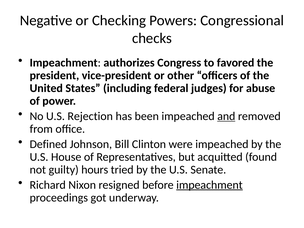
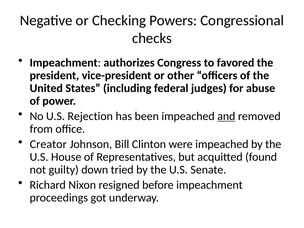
Defined: Defined -> Creator
hours: hours -> down
impeachment at (209, 185) underline: present -> none
